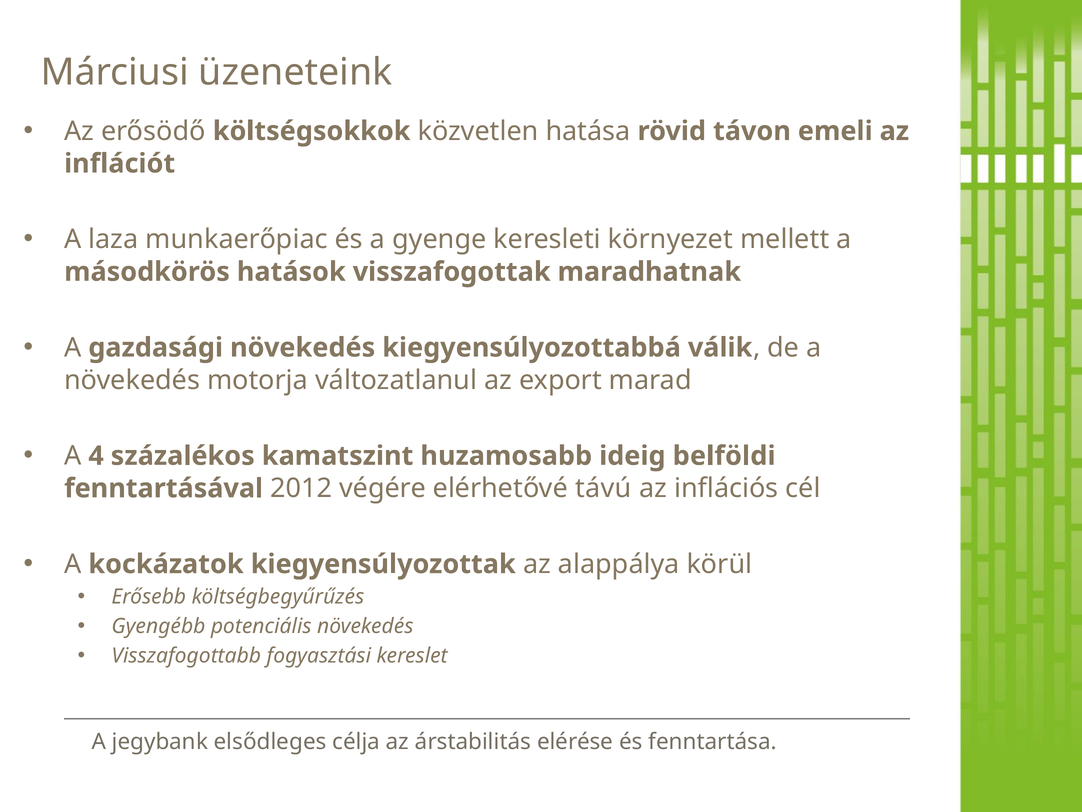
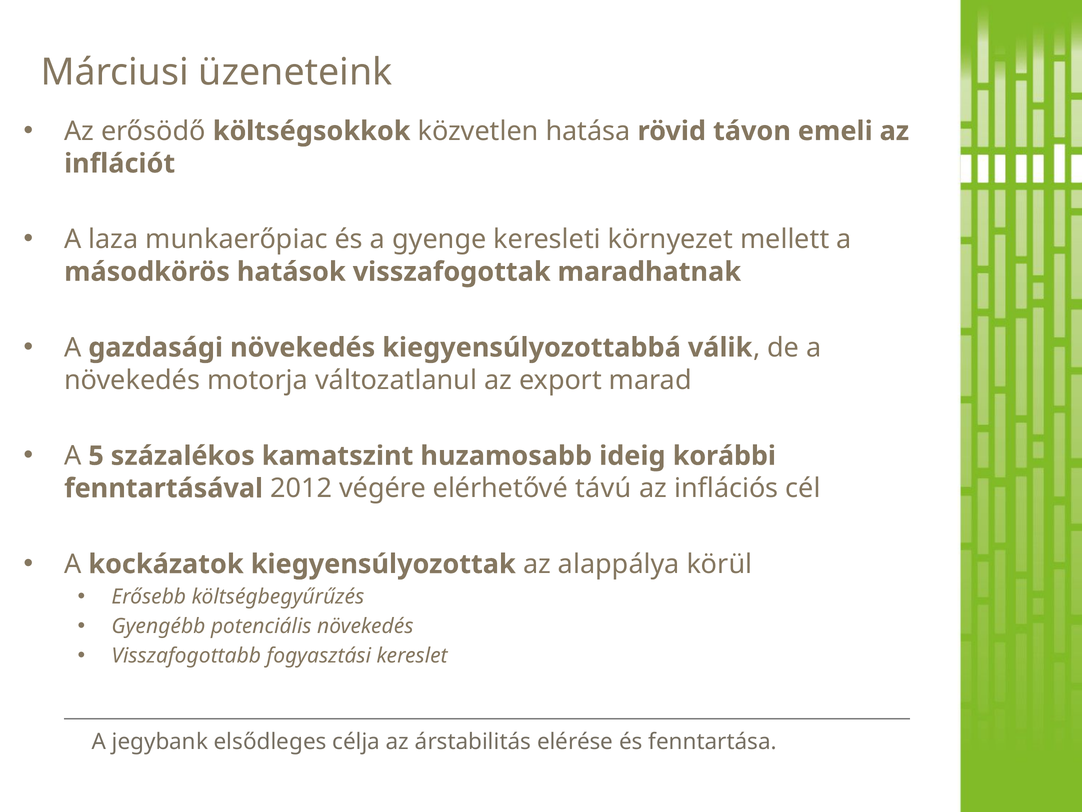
4: 4 -> 5
belföldi: belföldi -> korábbi
